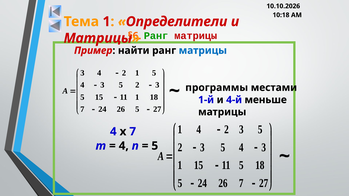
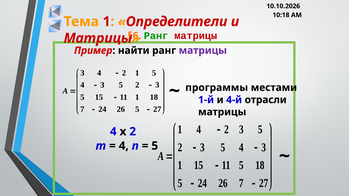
матрицы at (203, 51) colour: blue -> purple
меньше: меньше -> отрасли
x 7: 7 -> 2
